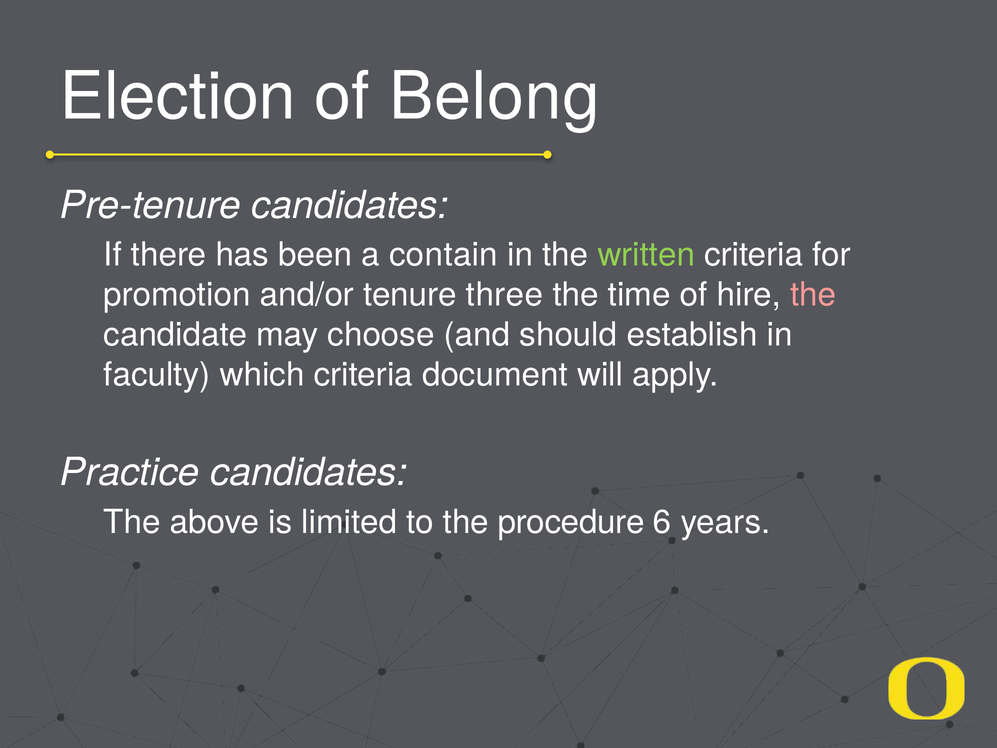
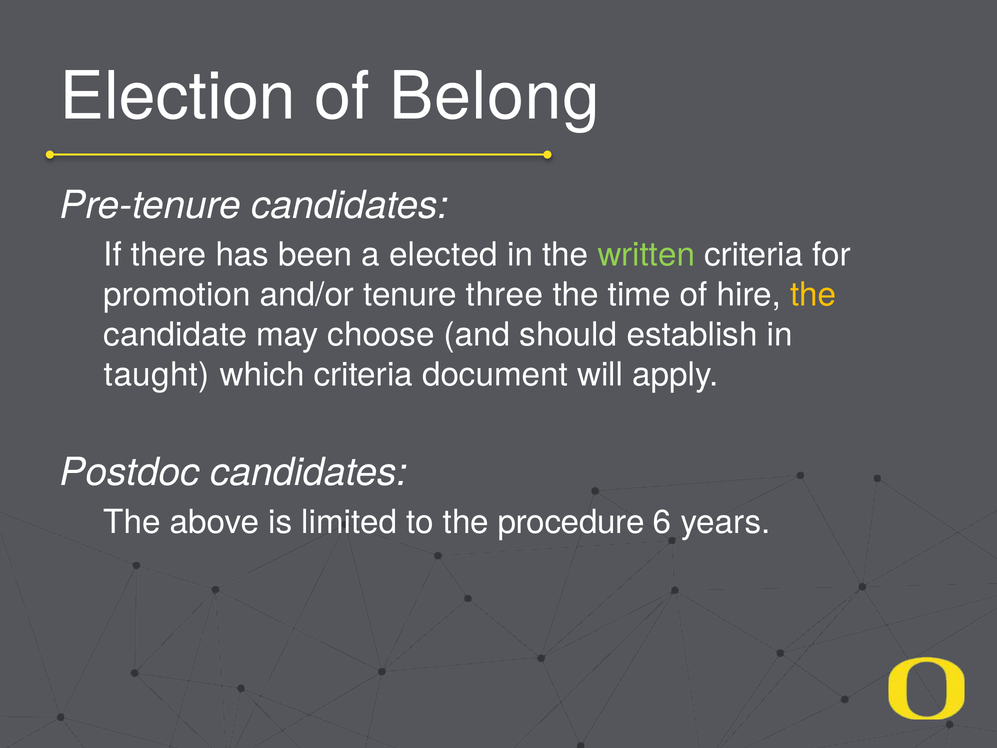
contain: contain -> elected
the at (813, 295) colour: pink -> yellow
faculty: faculty -> taught
Practice: Practice -> Postdoc
